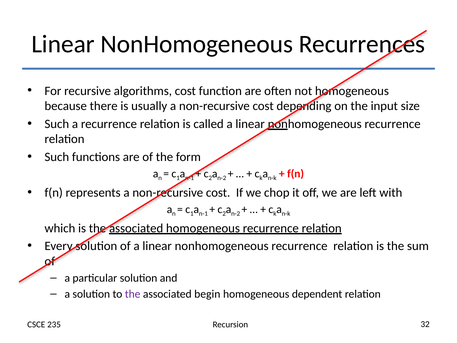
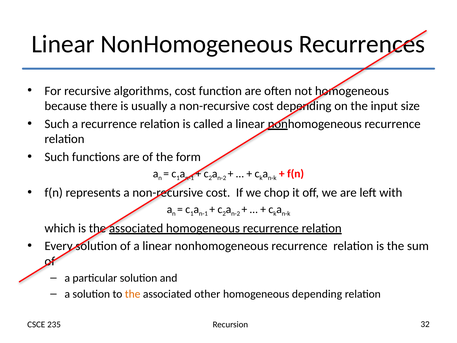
the at (133, 294) colour: purple -> orange
begin: begin -> other
homogeneous dependent: dependent -> depending
